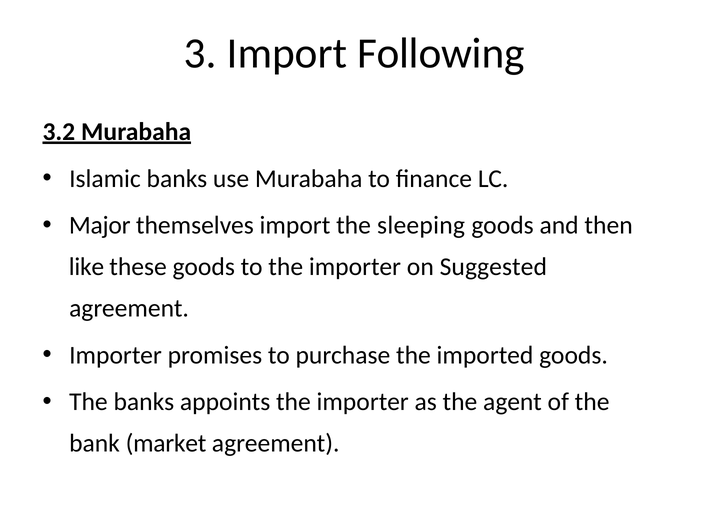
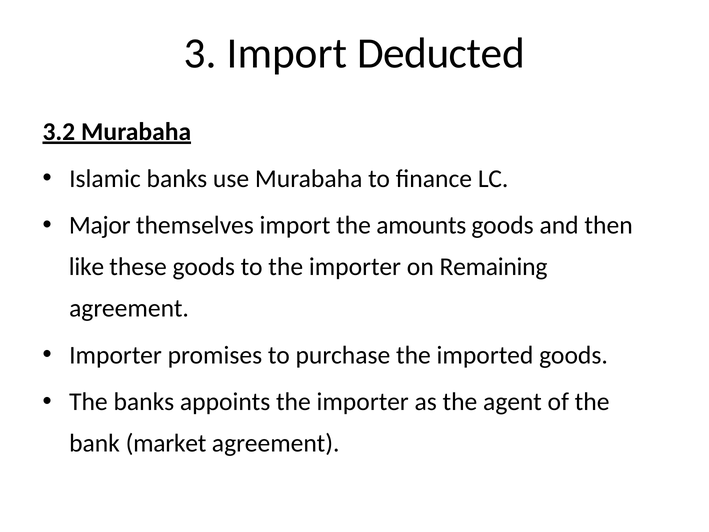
Following: Following -> Deducted
sleeping: sleeping -> amounts
Suggested: Suggested -> Remaining
